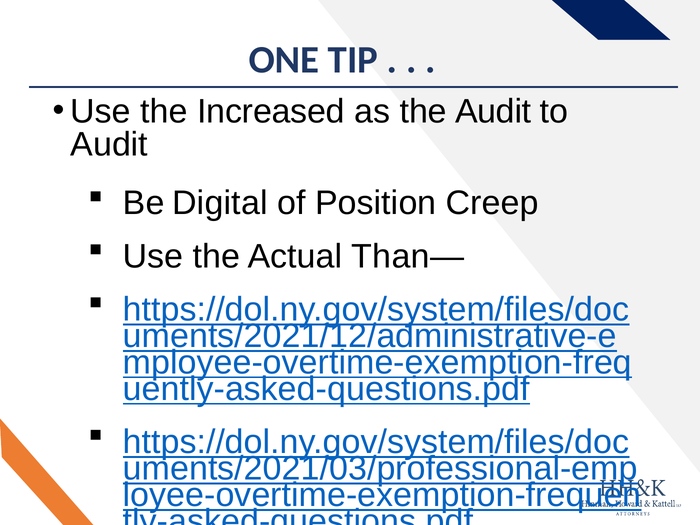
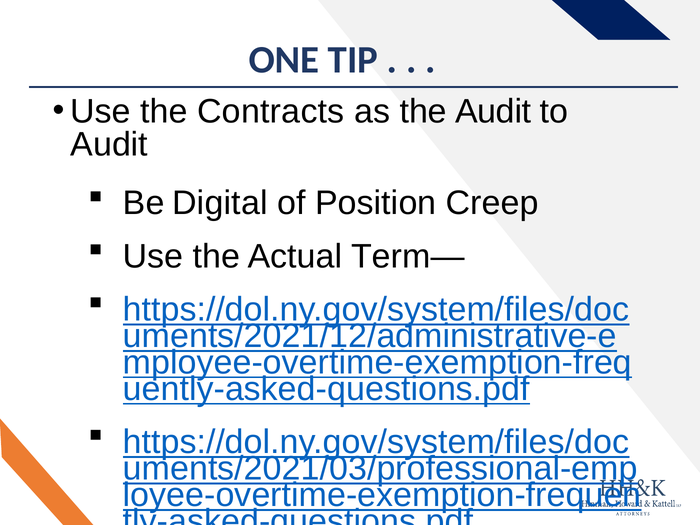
Increased: Increased -> Contracts
Than—: Than— -> Term—
